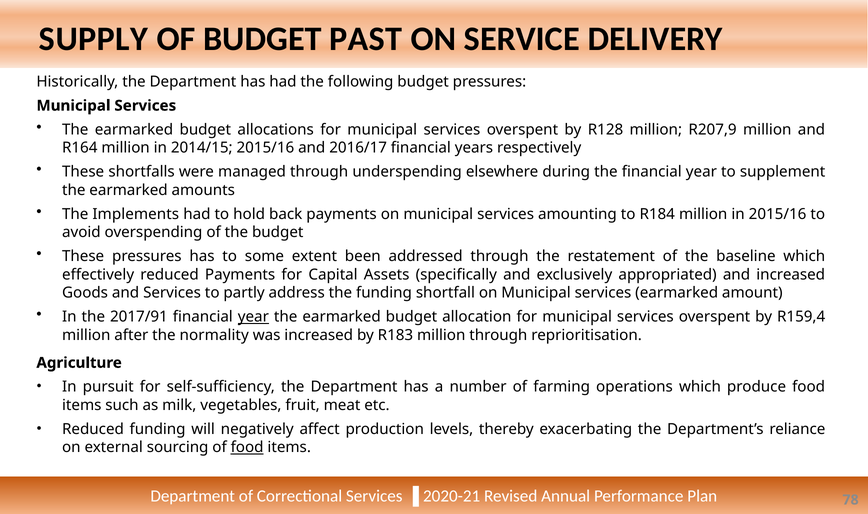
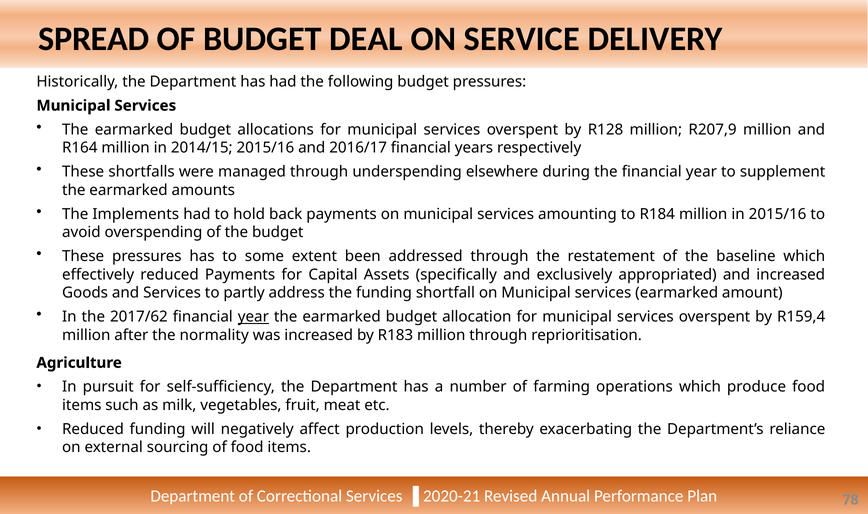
SUPPLY: SUPPLY -> SPREAD
PAST: PAST -> DEAL
2017/91: 2017/91 -> 2017/62
food at (247, 447) underline: present -> none
